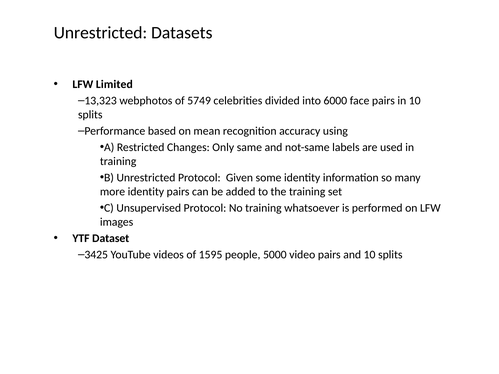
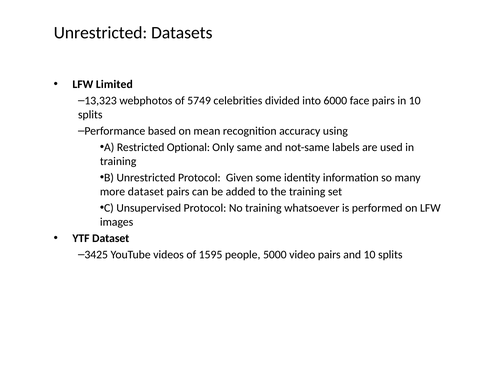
Changes: Changes -> Optional
more identity: identity -> dataset
